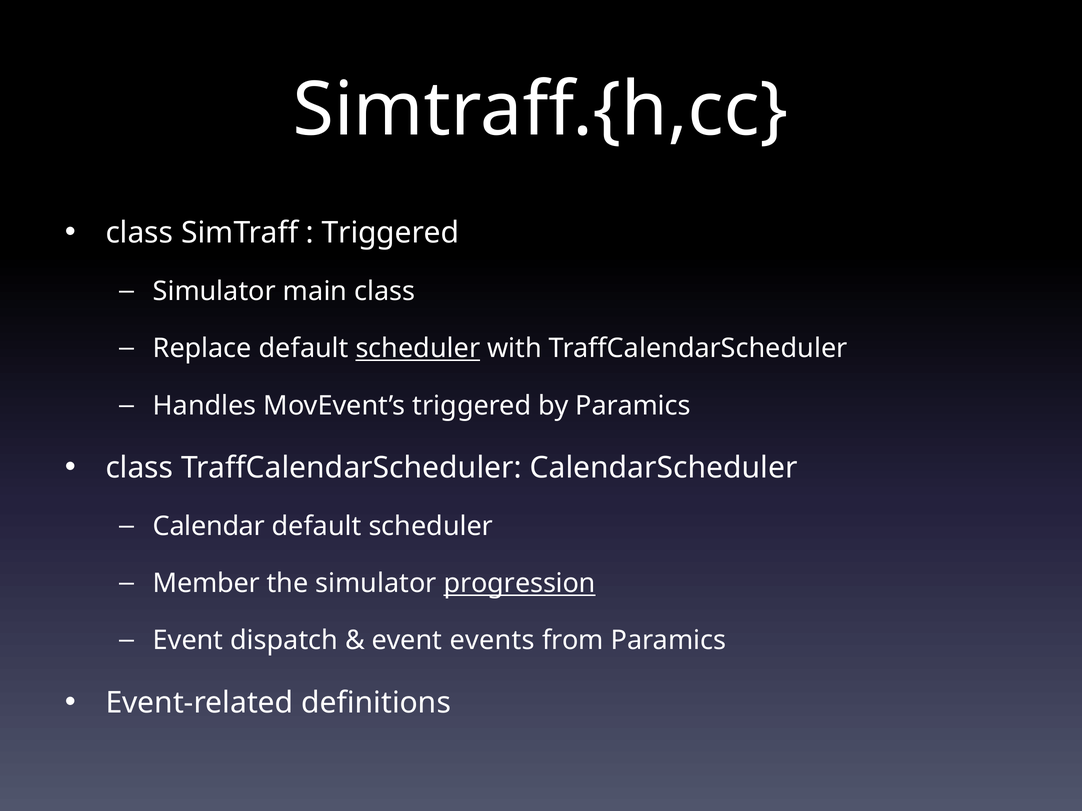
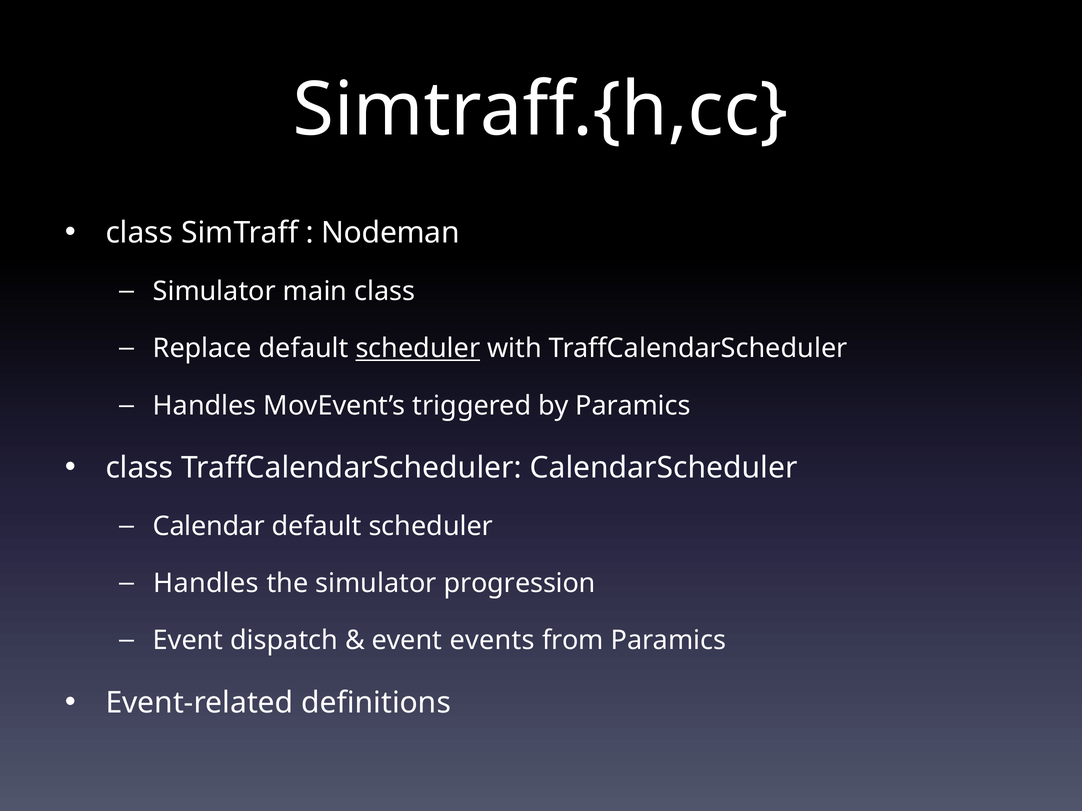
Triggered at (390, 233): Triggered -> Nodeman
Member at (206, 584): Member -> Handles
progression underline: present -> none
